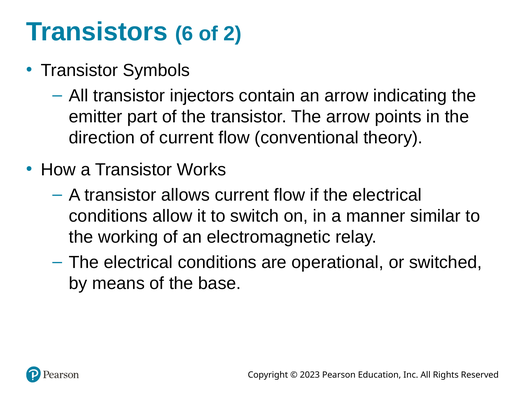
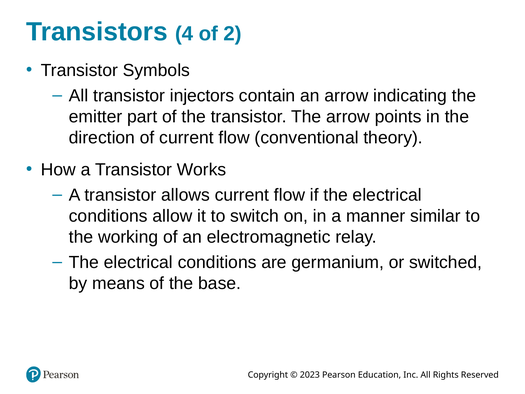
6: 6 -> 4
operational: operational -> germanium
